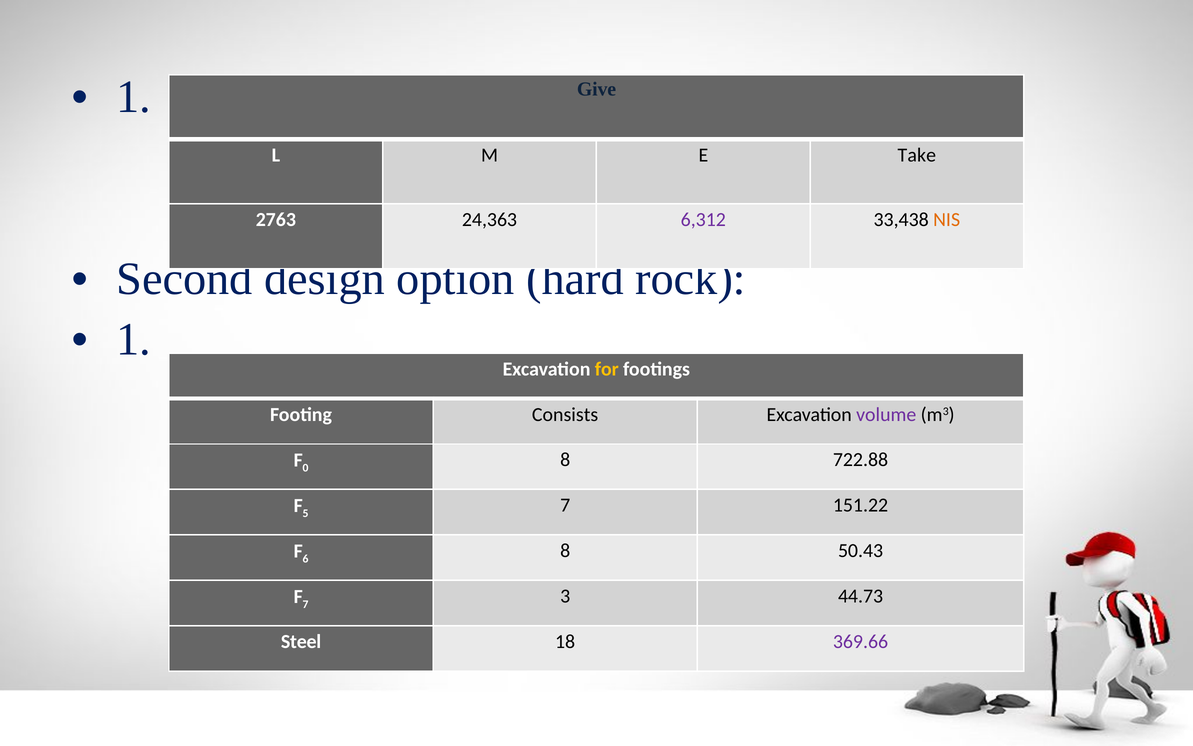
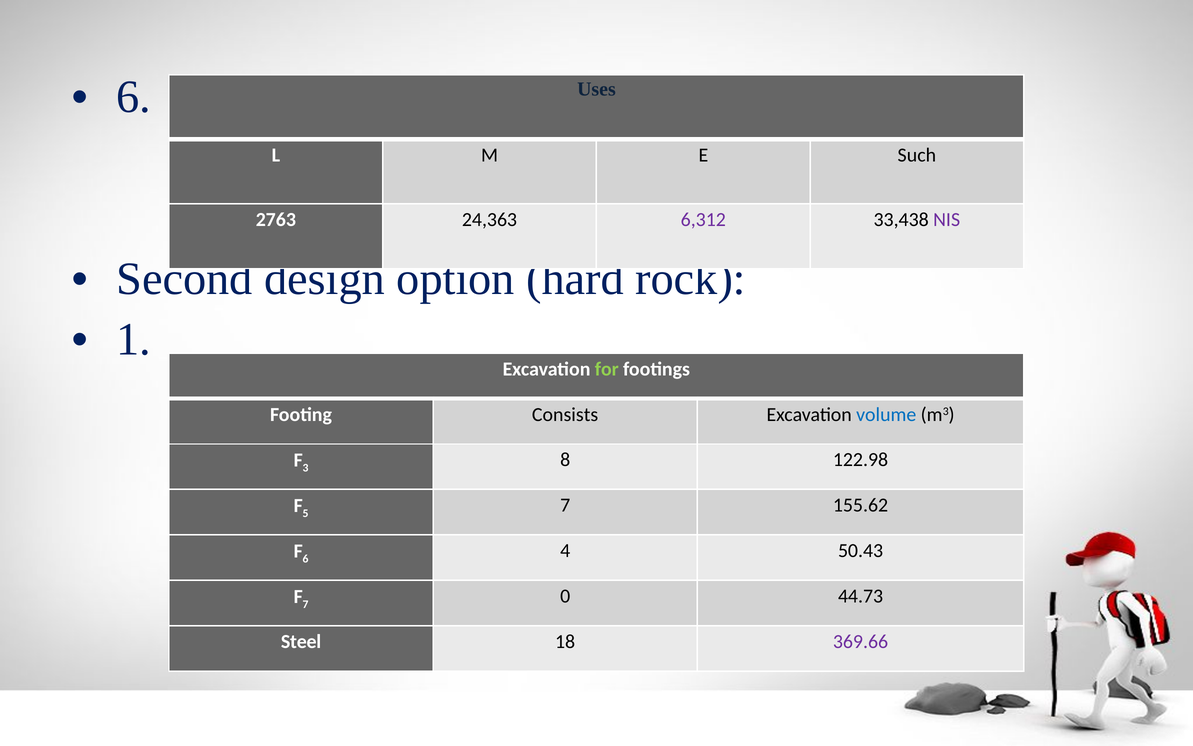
1 at (134, 97): 1 -> 6
Give: Give -> Uses
Take: Take -> Such
NIS colour: orange -> purple
for colour: yellow -> light green
volume colour: purple -> blue
0: 0 -> 3
722.88: 722.88 -> 122.98
151.22: 151.22 -> 155.62
8 at (565, 551): 8 -> 4
3: 3 -> 0
